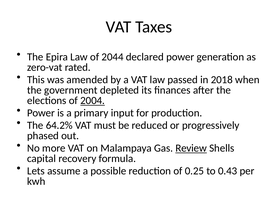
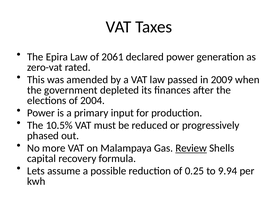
2044: 2044 -> 2061
2018: 2018 -> 2009
2004 underline: present -> none
64.2%: 64.2% -> 10.5%
0.43: 0.43 -> 9.94
